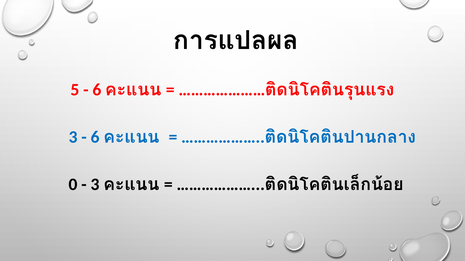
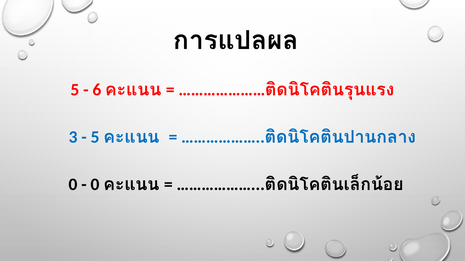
6 at (95, 137): 6 -> 5
3 at (95, 185): 3 -> 0
